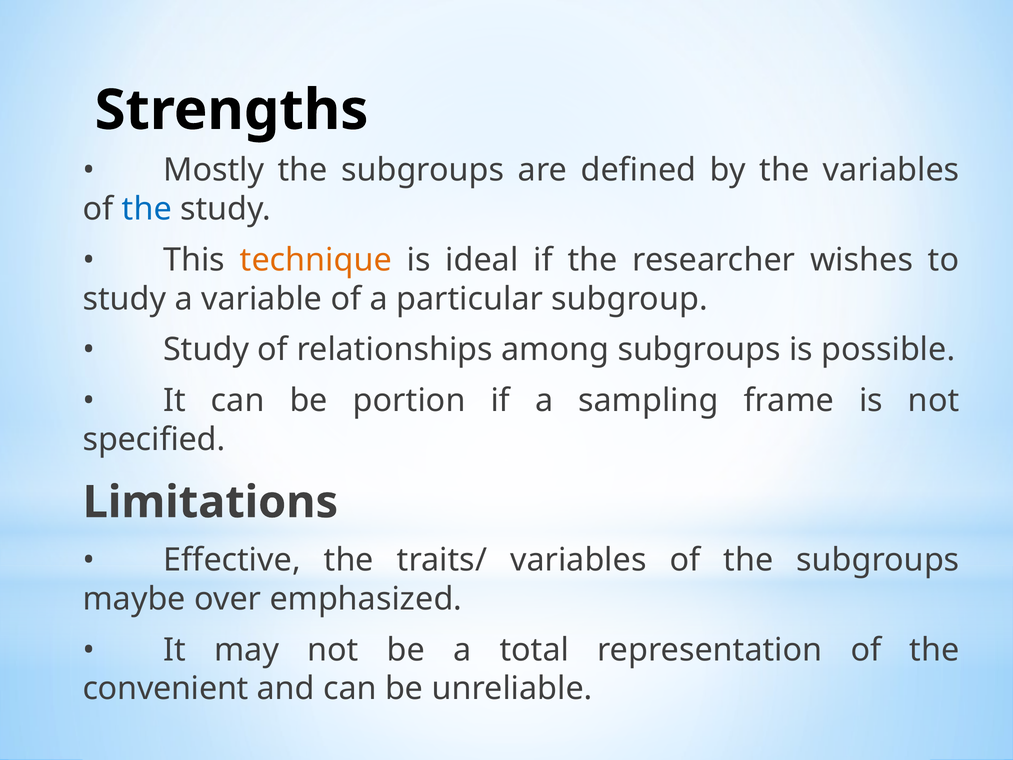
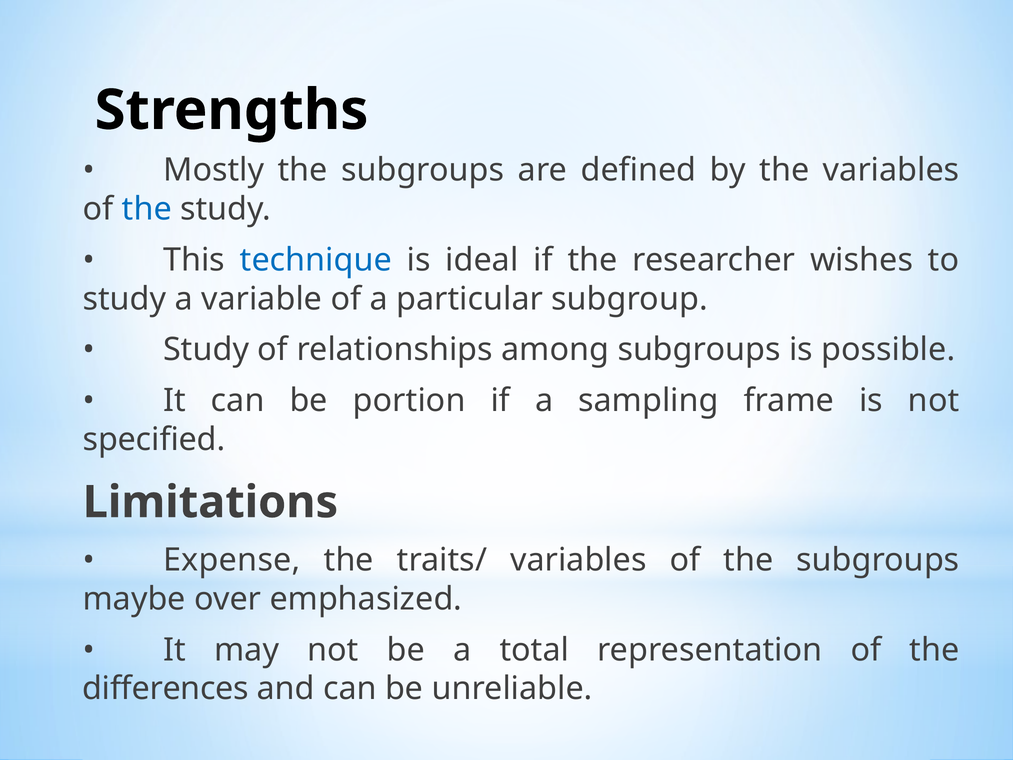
technique colour: orange -> blue
Effective: Effective -> Expense
convenient: convenient -> differences
